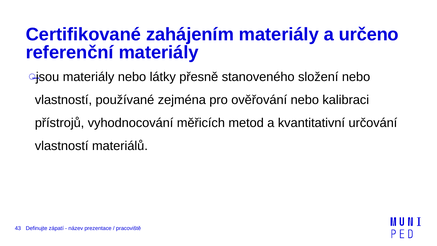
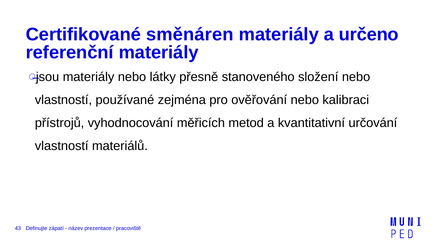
zahájením: zahájením -> směnáren
